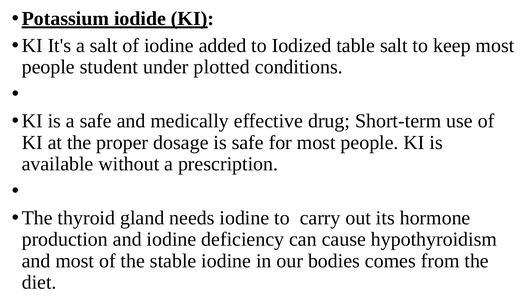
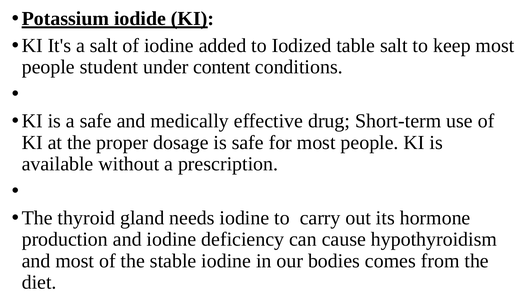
plotted: plotted -> content
